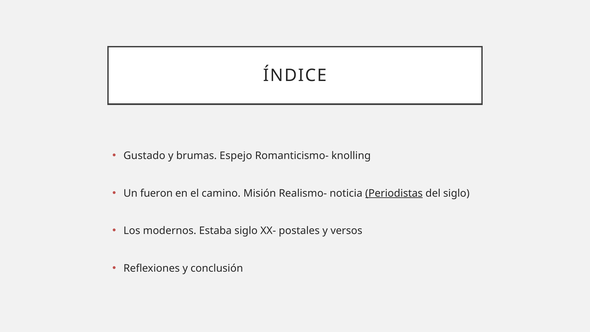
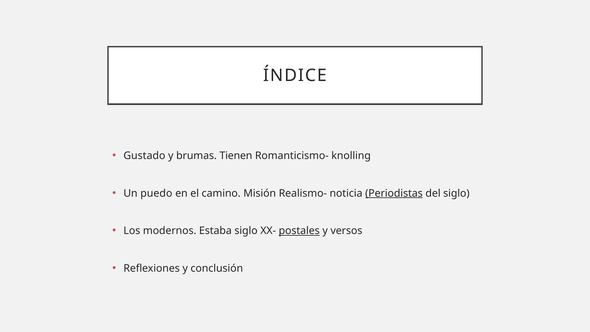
Espejo: Espejo -> Tienen
fueron: fueron -> puedo
postales underline: none -> present
